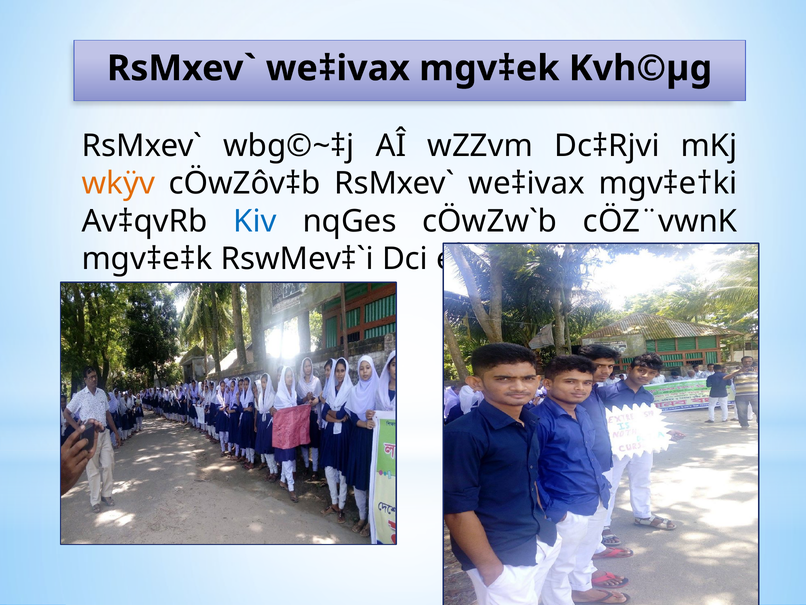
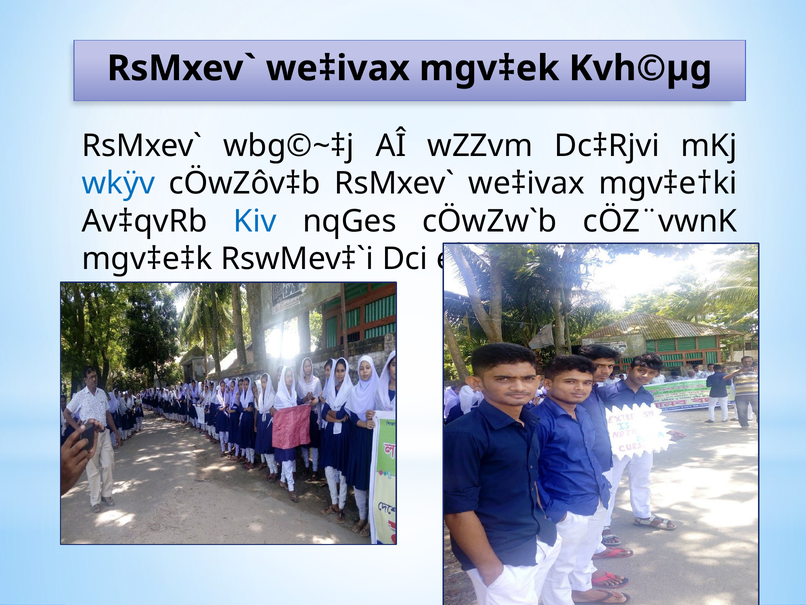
wkÿv colour: orange -> blue
